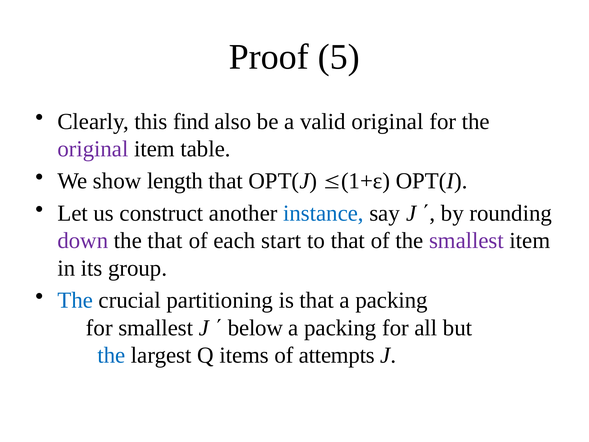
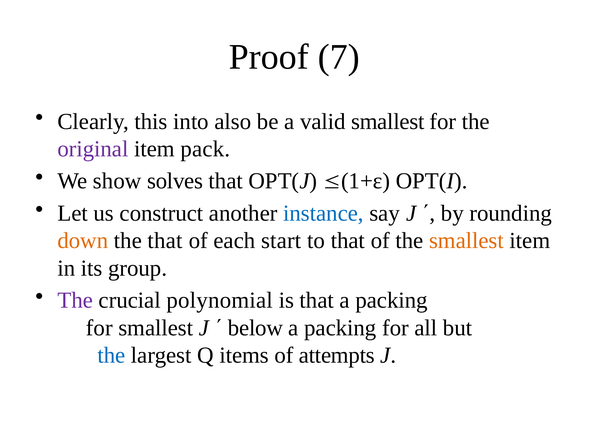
5: 5 -> 7
find: find -> into
valid original: original -> smallest
table: table -> pack
length: length -> solves
down colour: purple -> orange
smallest at (466, 241) colour: purple -> orange
The at (75, 300) colour: blue -> purple
partitioning: partitioning -> polynomial
